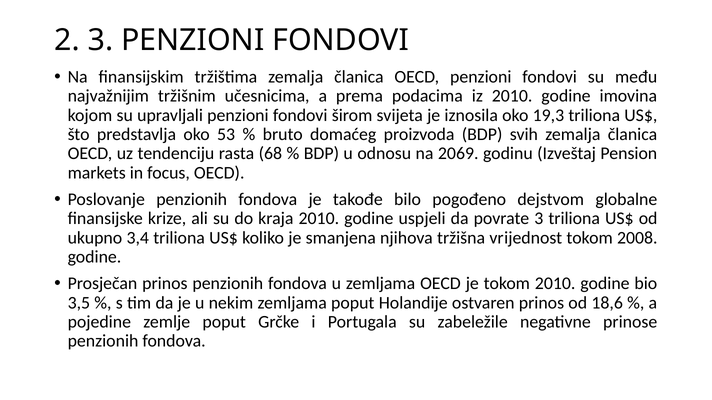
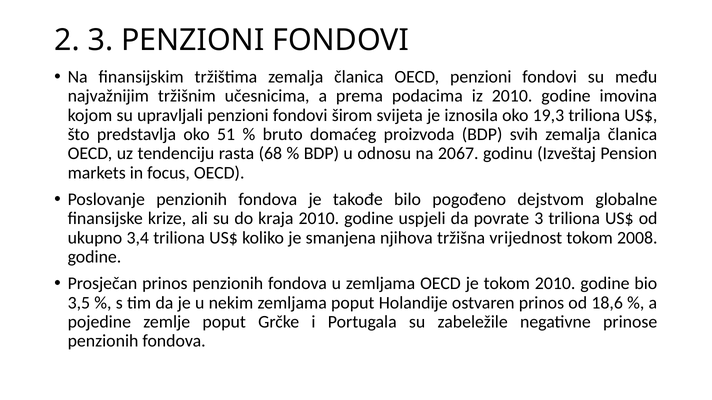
53: 53 -> 51
2069: 2069 -> 2067
